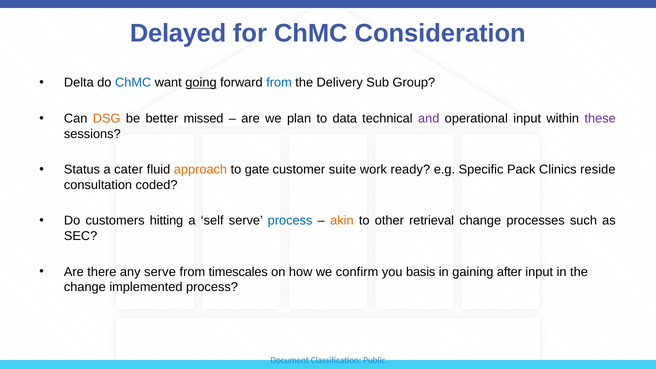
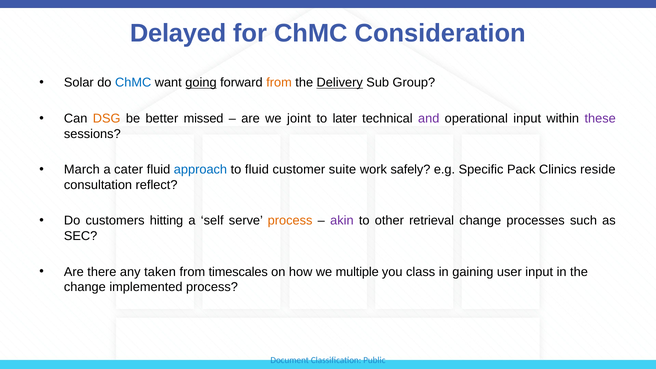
Delta: Delta -> Solar
from at (279, 83) colour: blue -> orange
Delivery underline: none -> present
plan: plan -> joint
data: data -> later
Status: Status -> March
approach colour: orange -> blue
to gate: gate -> fluid
ready: ready -> safely
coded: coded -> reflect
process at (290, 221) colour: blue -> orange
akin colour: orange -> purple
any serve: serve -> taken
confirm: confirm -> multiple
basis: basis -> class
after: after -> user
